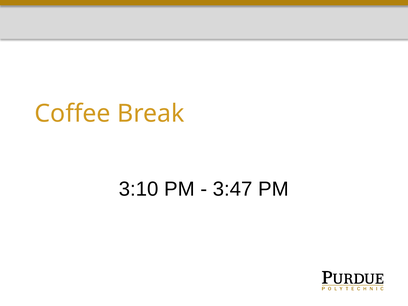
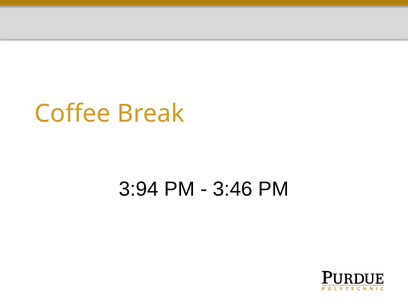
3:10: 3:10 -> 3:94
3:47: 3:47 -> 3:46
